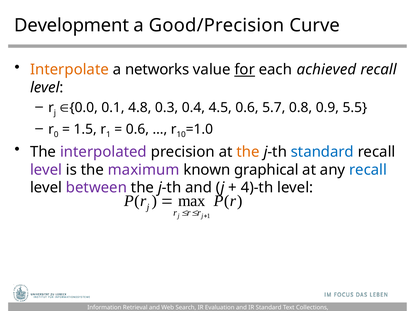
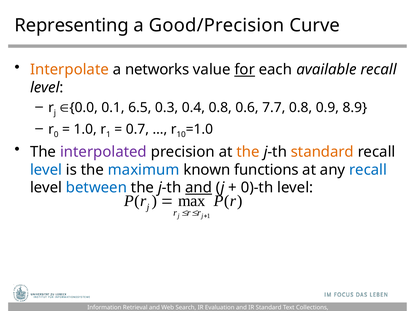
Development: Development -> Representing
achieved: achieved -> available
4.8: 4.8 -> 6.5
0.4 4.5: 4.5 -> 0.8
5.7: 5.7 -> 7.7
5.5: 5.5 -> 8.9
1.5: 1.5 -> 1.0
0.6 at (137, 129): 0.6 -> 0.7
standard at (322, 152) colour: blue -> orange
level at (46, 170) colour: purple -> blue
maximum colour: purple -> blue
graphical: graphical -> functions
between colour: purple -> blue
and at (199, 188) underline: none -> present
4)-th: 4)-th -> 0)-th
